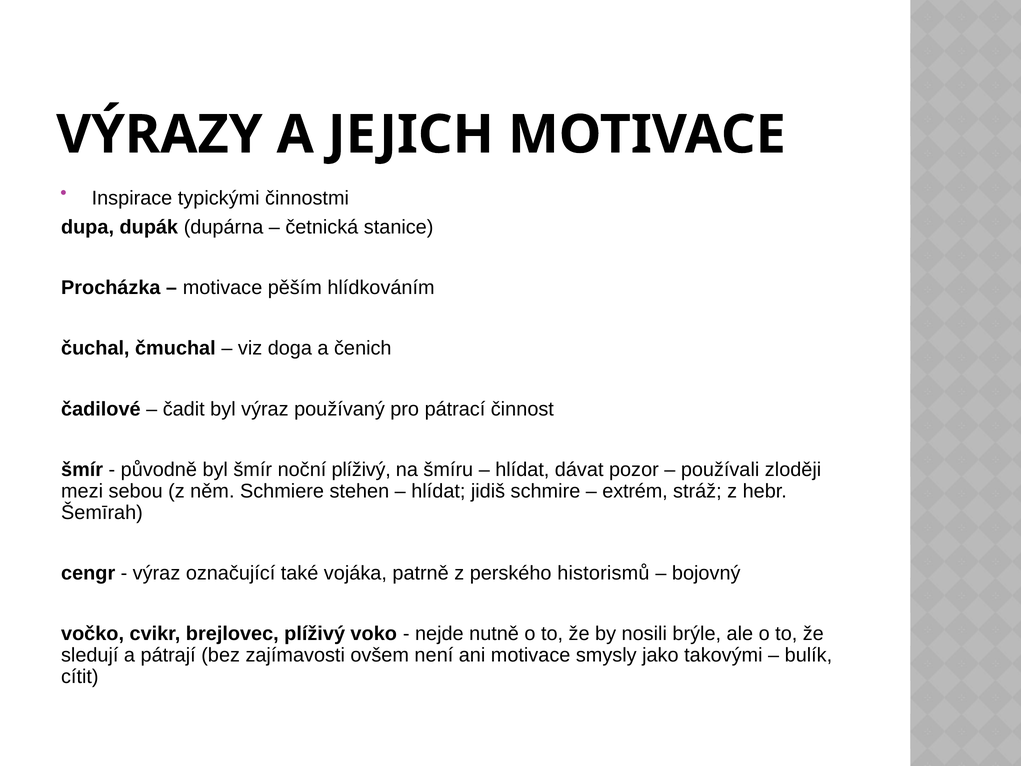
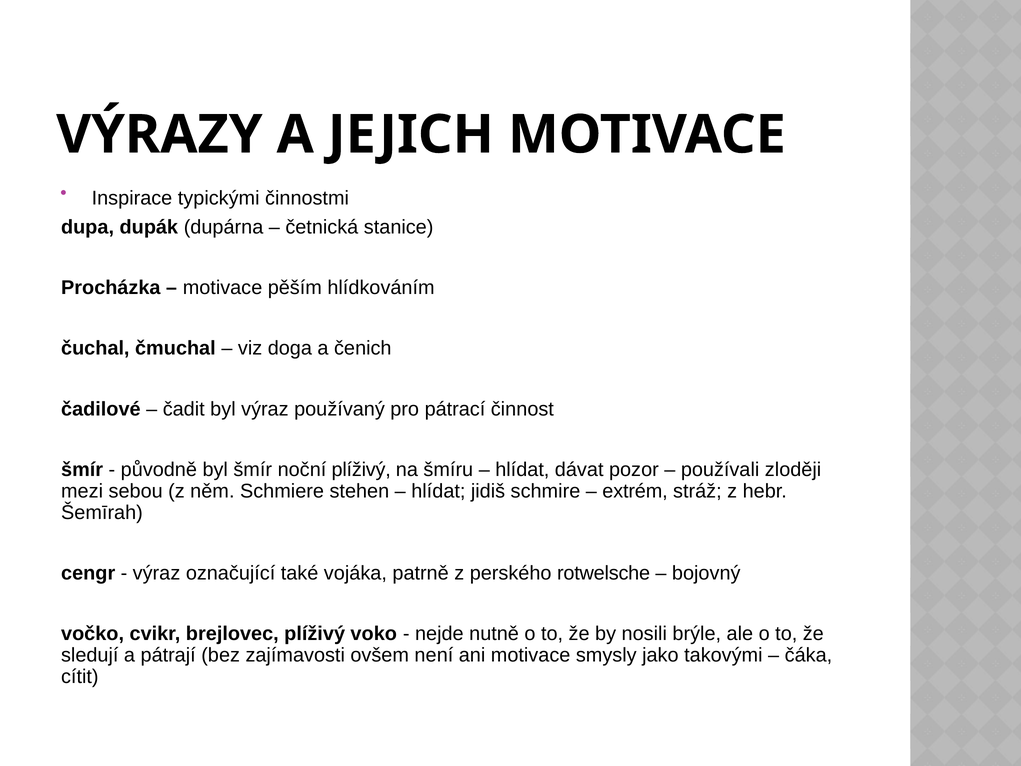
historismů: historismů -> rotwelsche
bulík: bulík -> čáka
